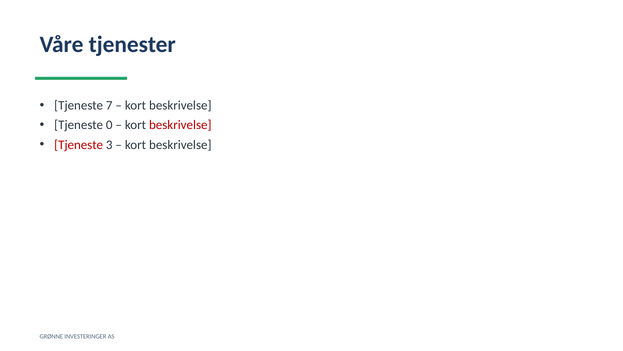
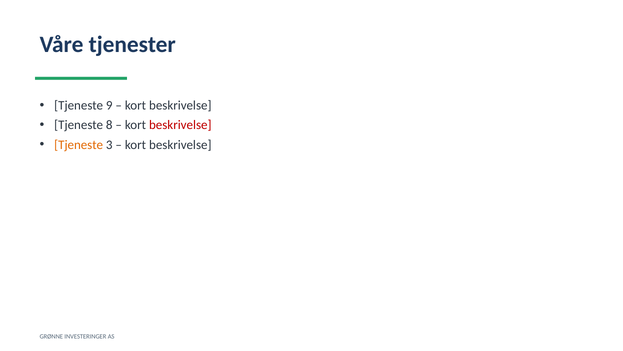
7: 7 -> 9
0: 0 -> 8
Tjeneste at (79, 144) colour: red -> orange
